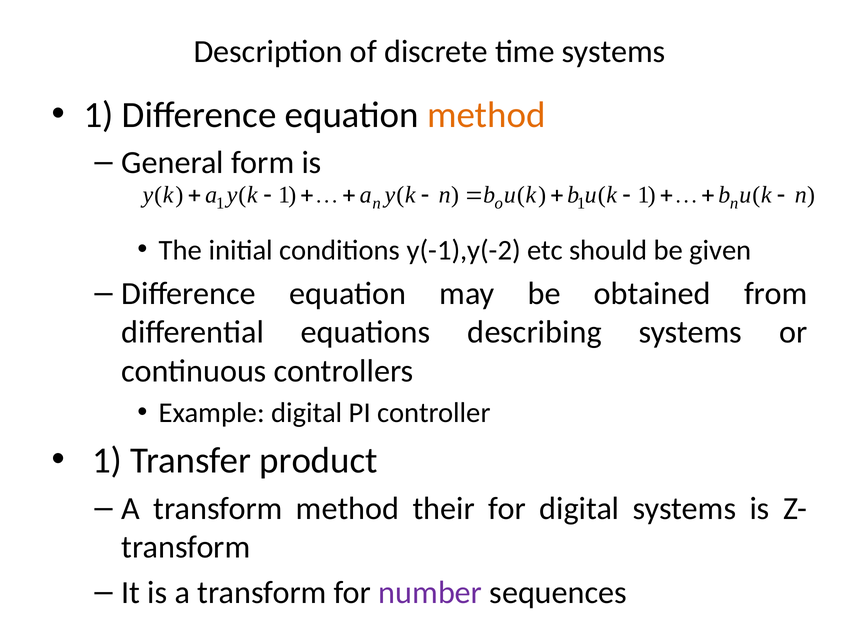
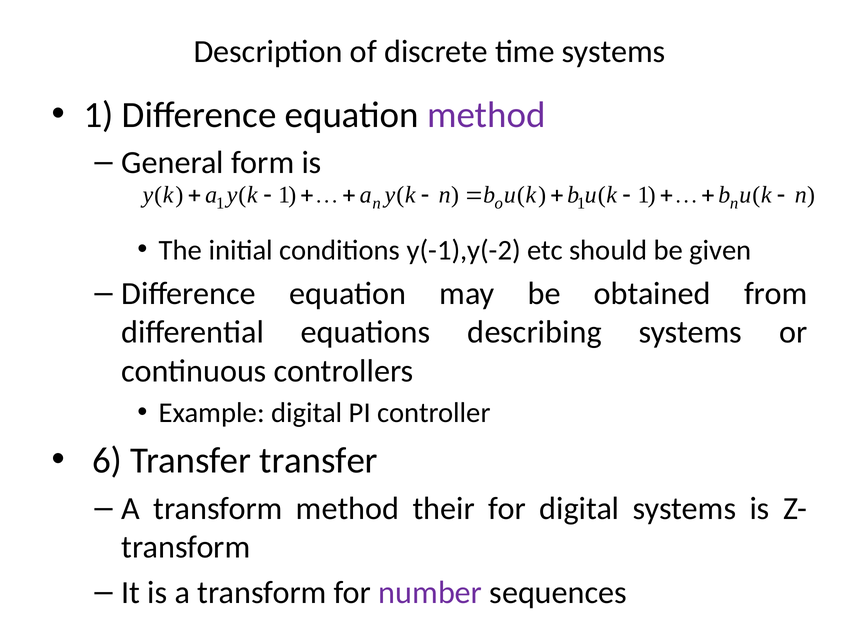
method at (486, 115) colour: orange -> purple
1 at (107, 461): 1 -> 6
Transfer product: product -> transfer
